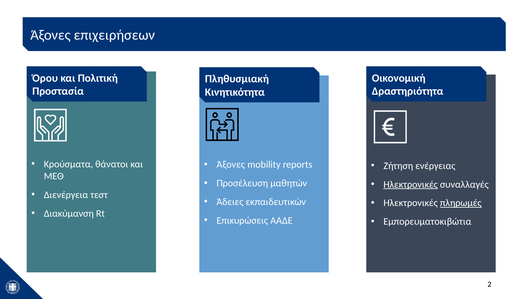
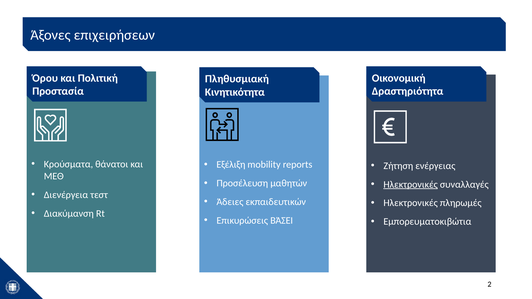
Άξονες at (231, 165): Άξονες -> Εξέλιξη
πληρωμές underline: present -> none
ΑΑΔΕ: ΑΑΔΕ -> ΒΆΣΕΙ
